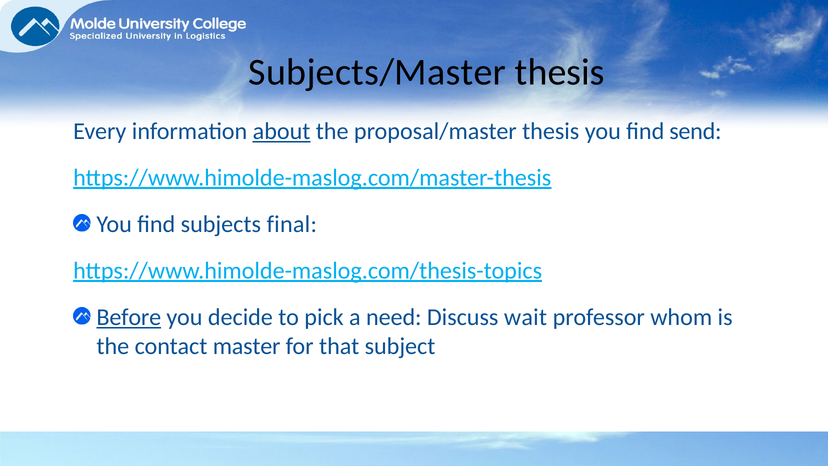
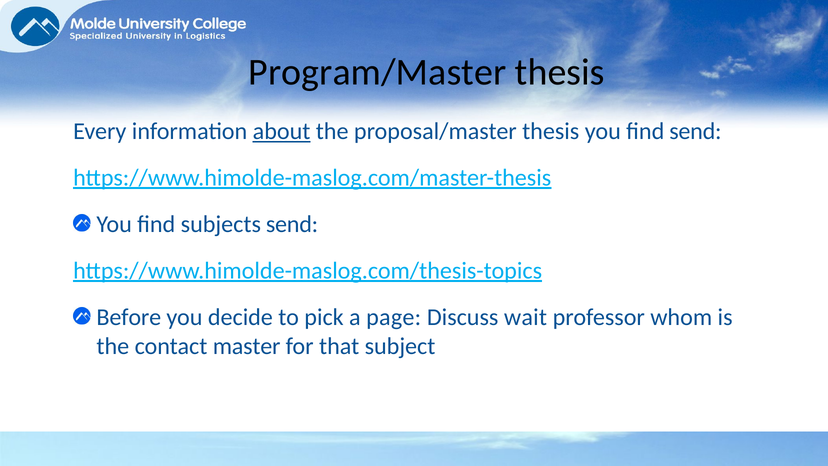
Subjects/Master: Subjects/Master -> Program/Master
subjects final: final -> send
Before underline: present -> none
need: need -> page
